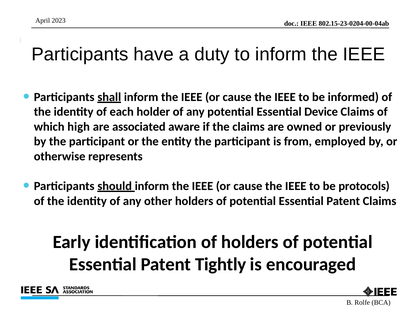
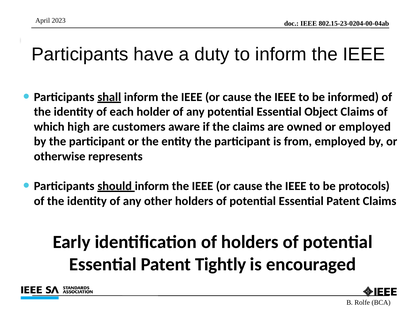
Device: Device -> Object
associated: associated -> customers
or previously: previously -> employed
